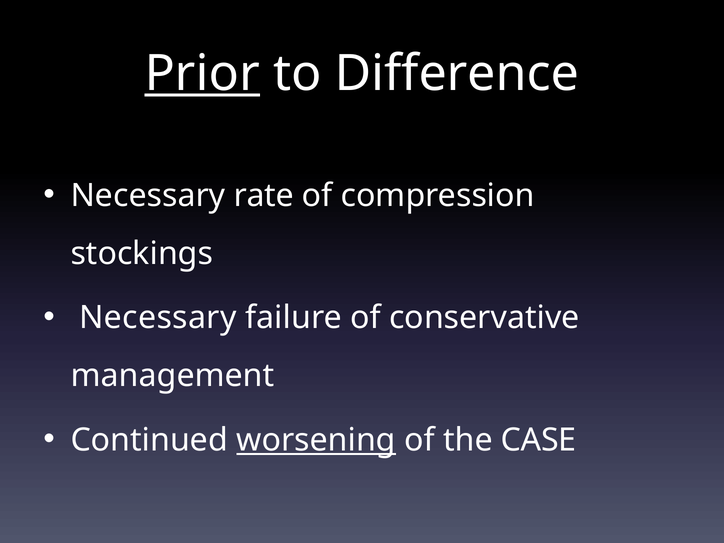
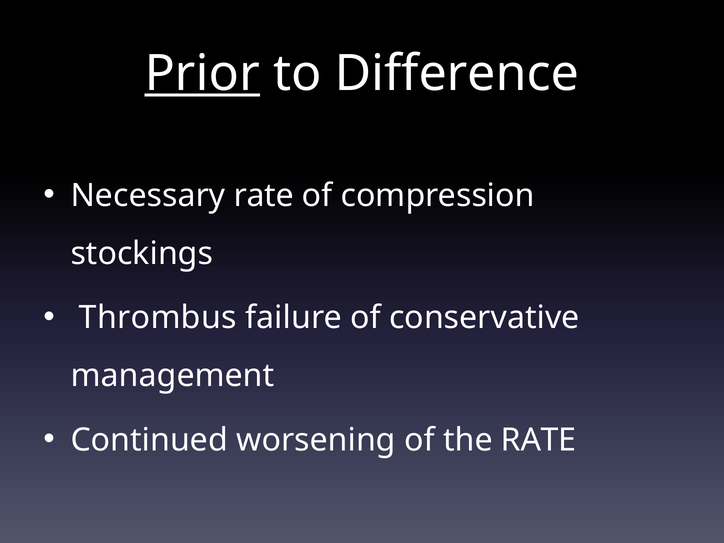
Necessary at (158, 318): Necessary -> Thrombus
worsening underline: present -> none
the CASE: CASE -> RATE
